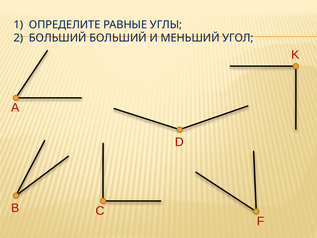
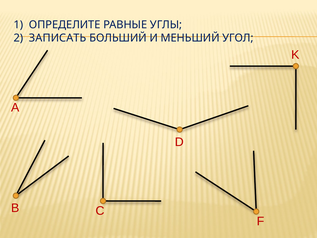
2 БОЛЬШИЙ: БОЛЬШИЙ -> ЗАПИСАТЬ
